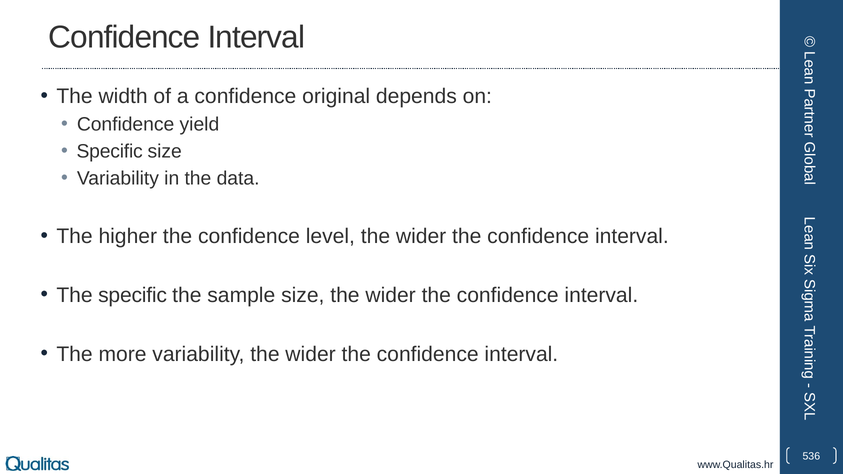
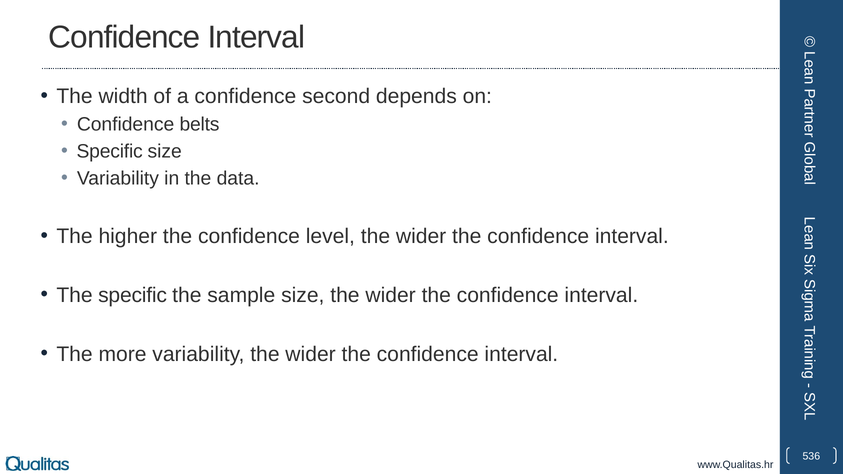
original: original -> second
yield: yield -> belts
